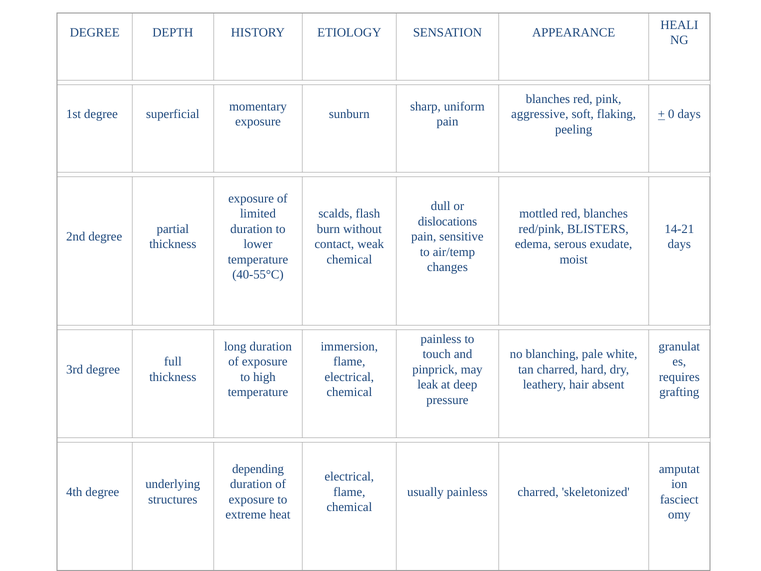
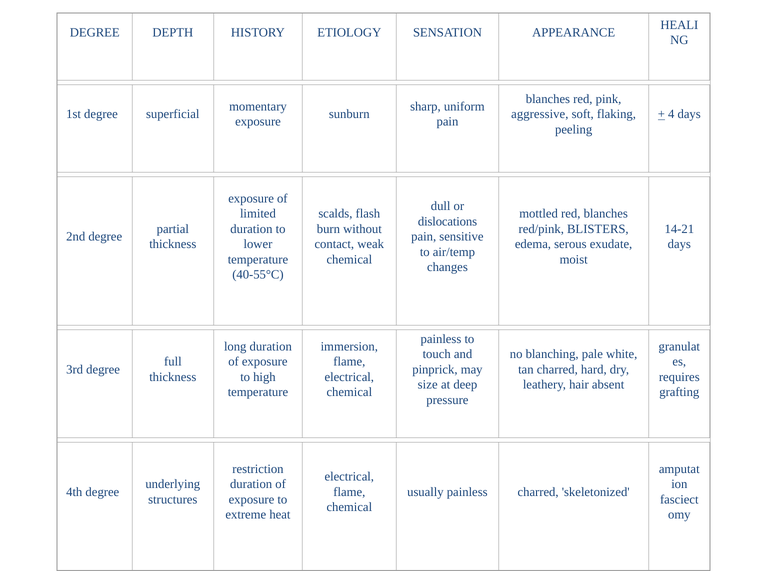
0: 0 -> 4
leak: leak -> size
depending: depending -> restriction
